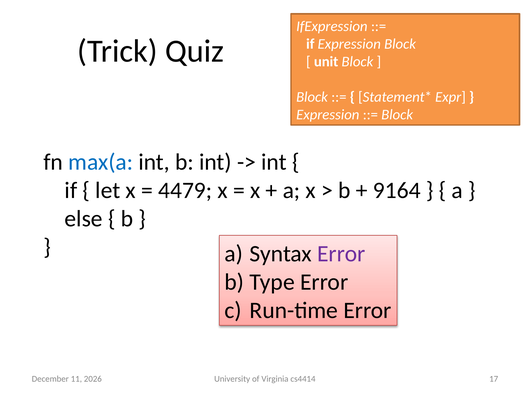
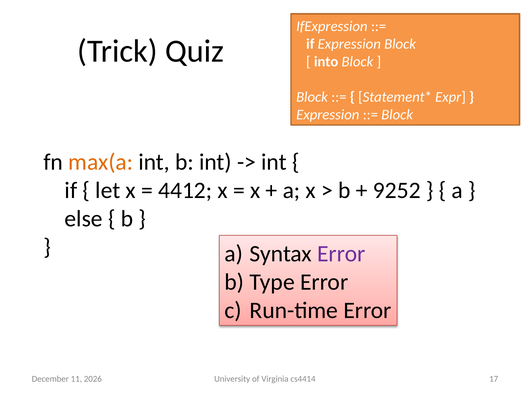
unit: unit -> into
max(a colour: blue -> orange
4479: 4479 -> 4412
9164: 9164 -> 9252
